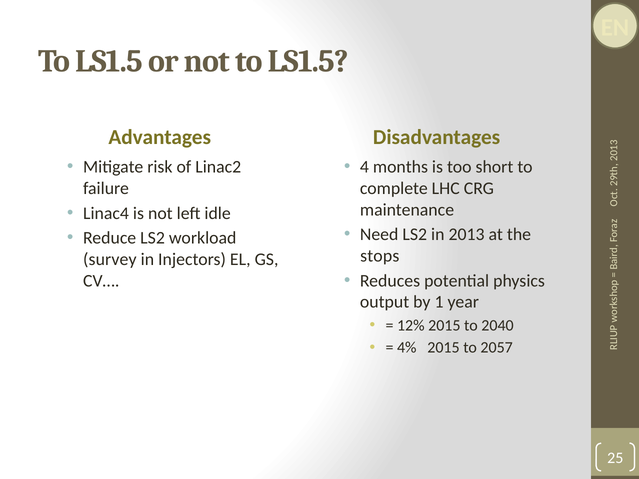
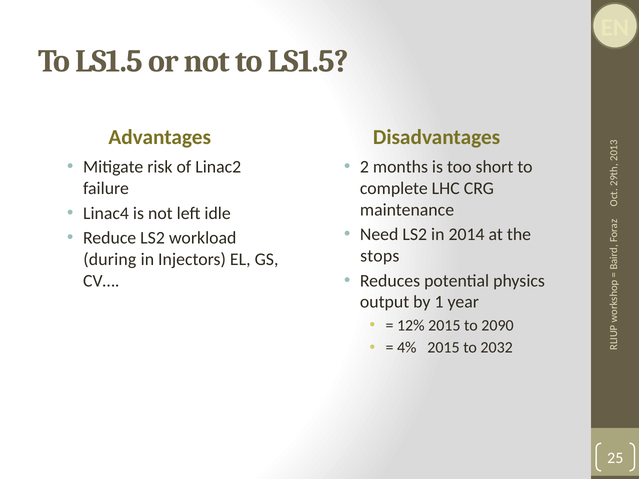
4 at (364, 167): 4 -> 2
2013: 2013 -> 2014
survey: survey -> during
2040: 2040 -> 2090
2057: 2057 -> 2032
